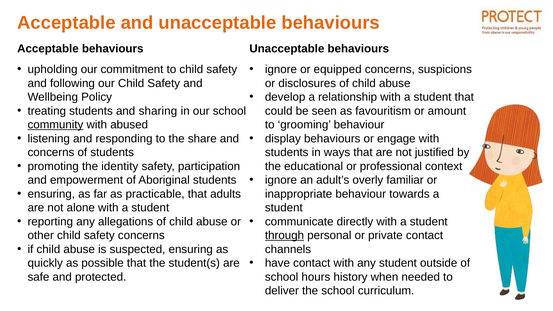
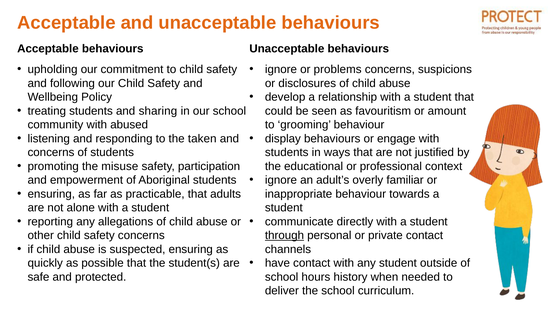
equipped: equipped -> problems
community underline: present -> none
share: share -> taken
identity: identity -> misuse
